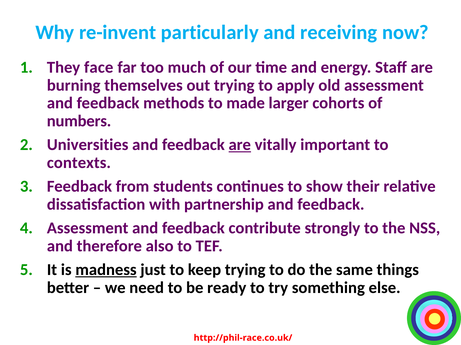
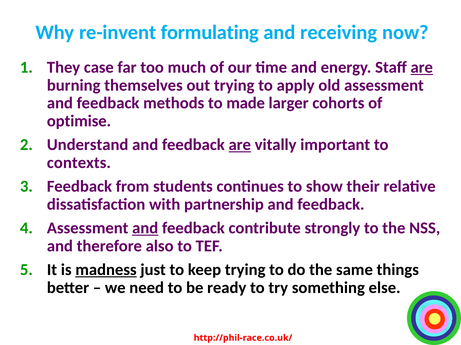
particularly: particularly -> formulating
face: face -> case
are at (422, 67) underline: none -> present
numbers: numbers -> optimise
Universities: Universities -> Understand
and at (145, 229) underline: none -> present
